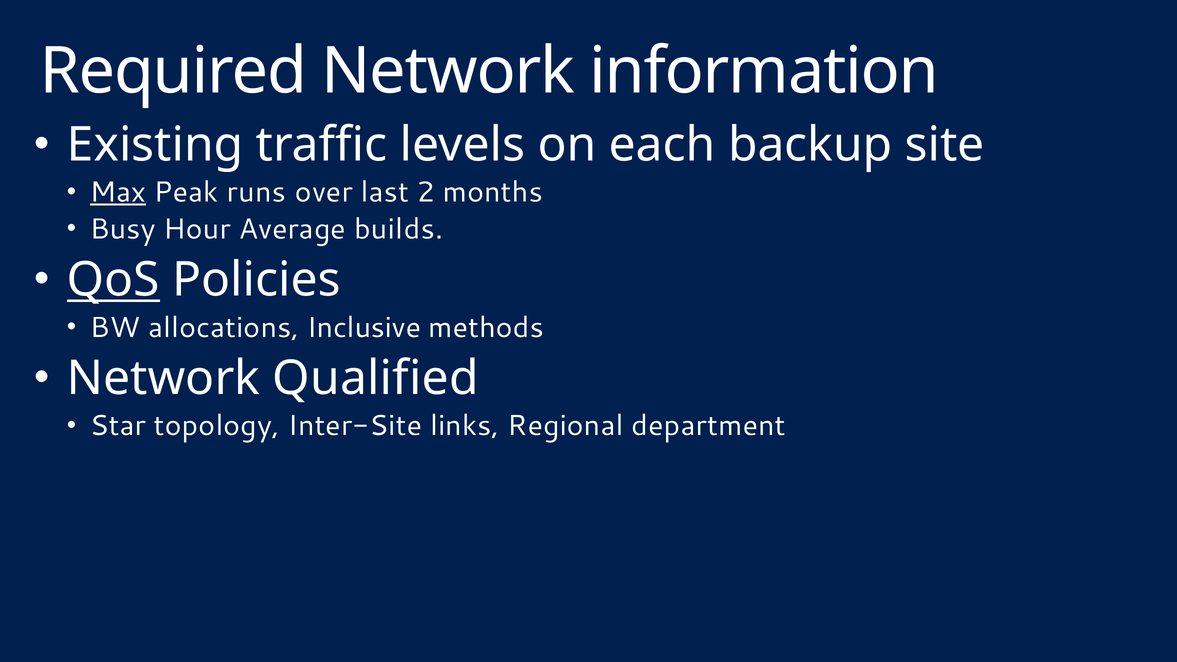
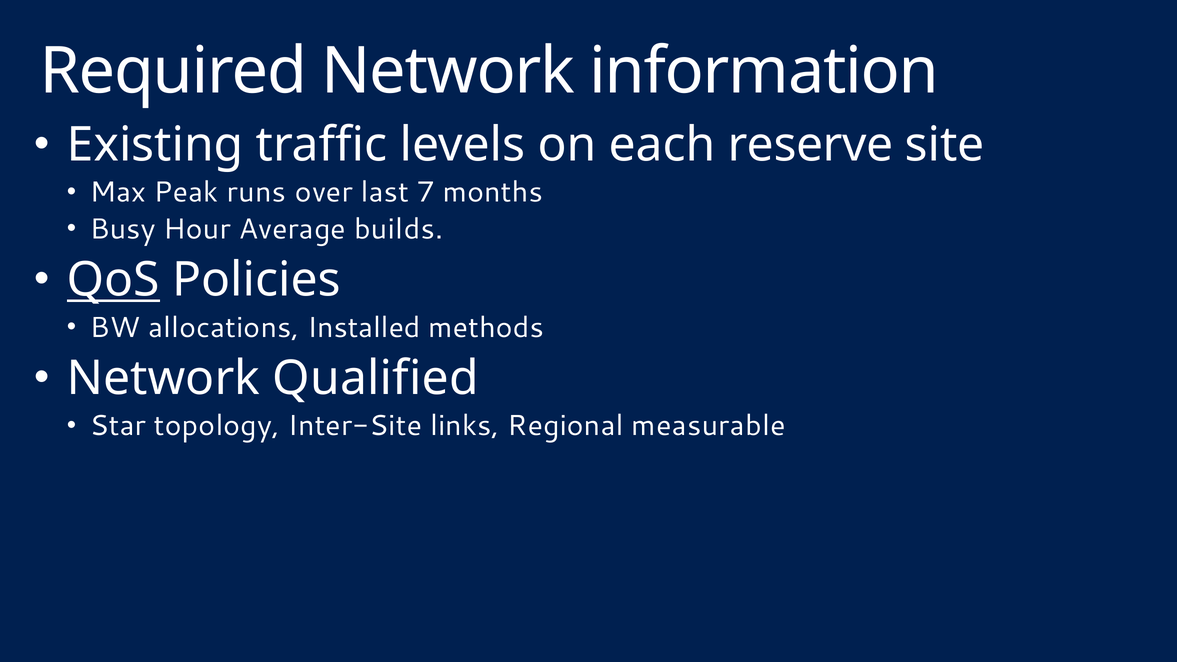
backup: backup -> reserve
Max underline: present -> none
2: 2 -> 7
Inclusive: Inclusive -> Installed
department: department -> measurable
